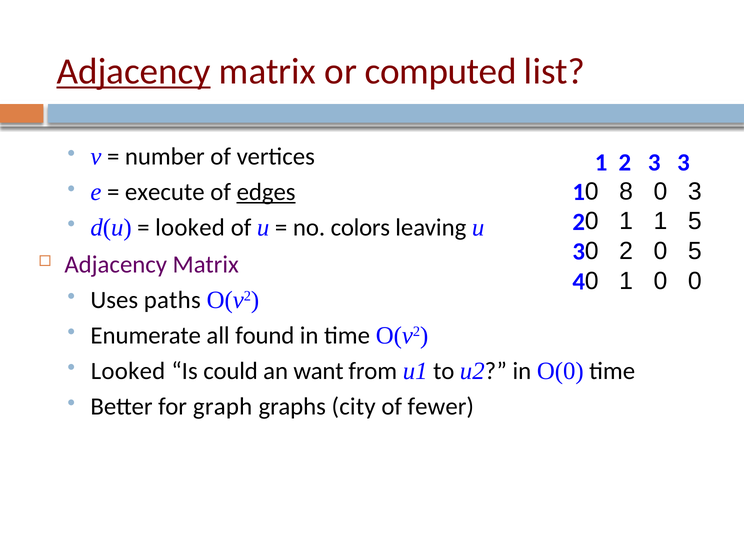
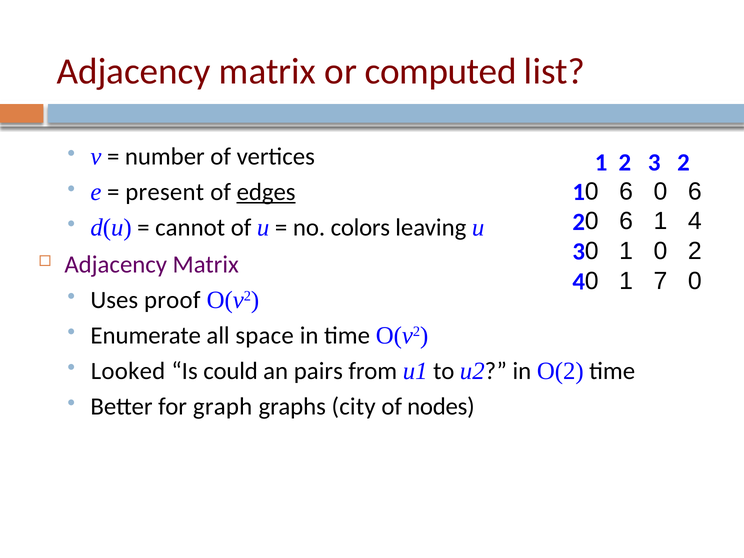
Adjacency at (133, 71) underline: present -> none
3 3: 3 -> 2
8 at (626, 192): 8 -> 6
3 at (695, 192): 3 -> 6
execute: execute -> present
1 at (626, 221): 1 -> 6
1 5: 5 -> 4
looked at (190, 228): looked -> cannot
2 at (626, 251): 2 -> 1
0 5: 5 -> 2
1 0: 0 -> 7
paths: paths -> proof
found: found -> space
want: want -> pairs
O(0: O(0 -> O(2
fewer: fewer -> nodes
